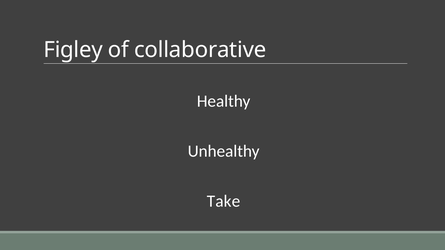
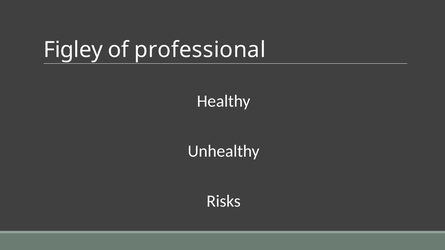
collaborative: collaborative -> professional
Take: Take -> Risks
